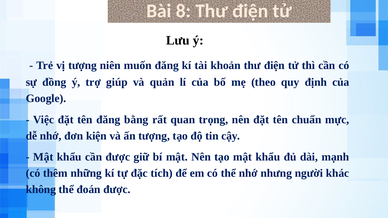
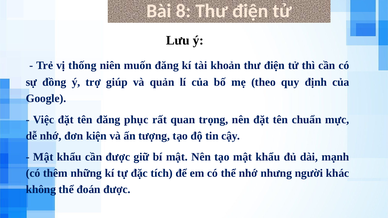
vị tượng: tượng -> thống
bằng: bằng -> phục
